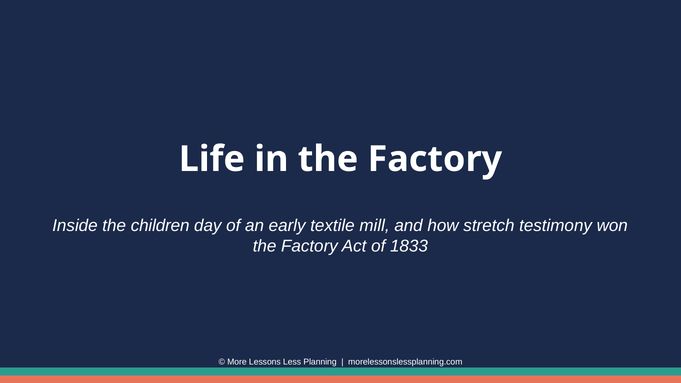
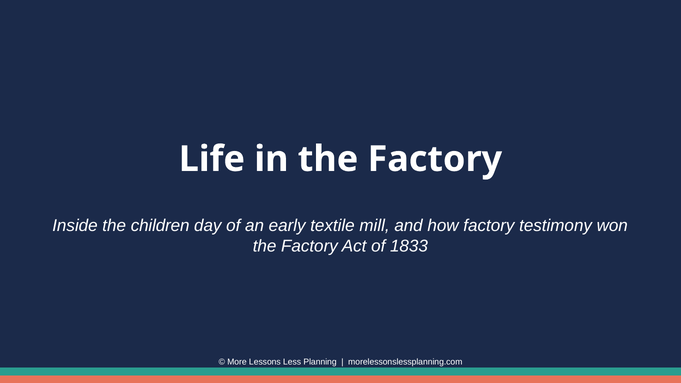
how stretch: stretch -> factory
